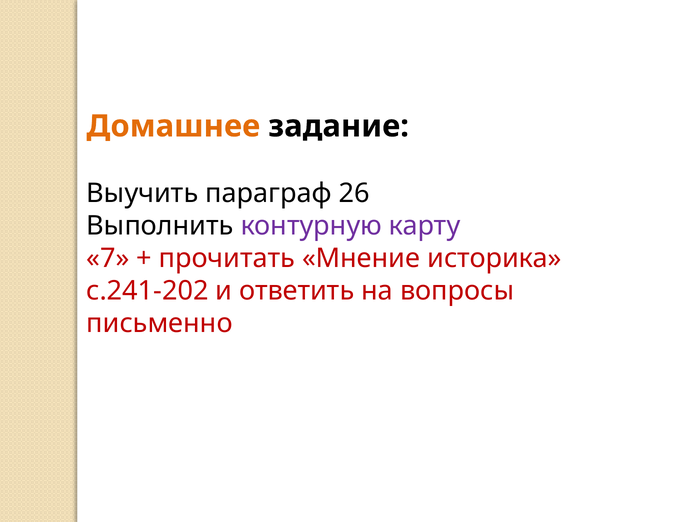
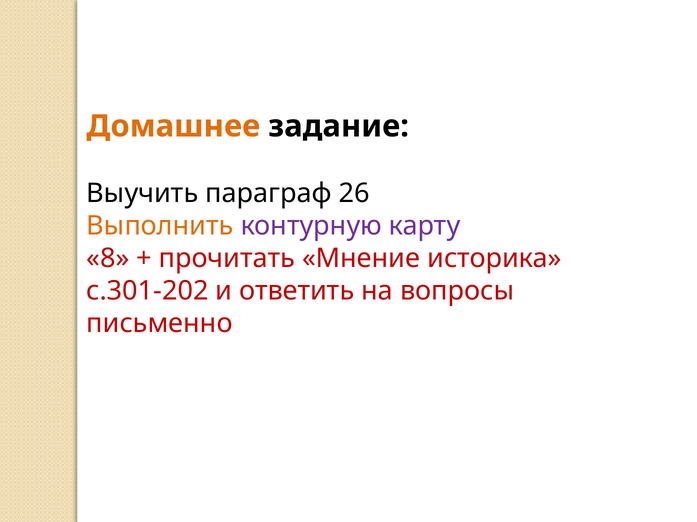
Выполнить colour: black -> orange
7: 7 -> 8
с.241-202: с.241-202 -> с.301-202
